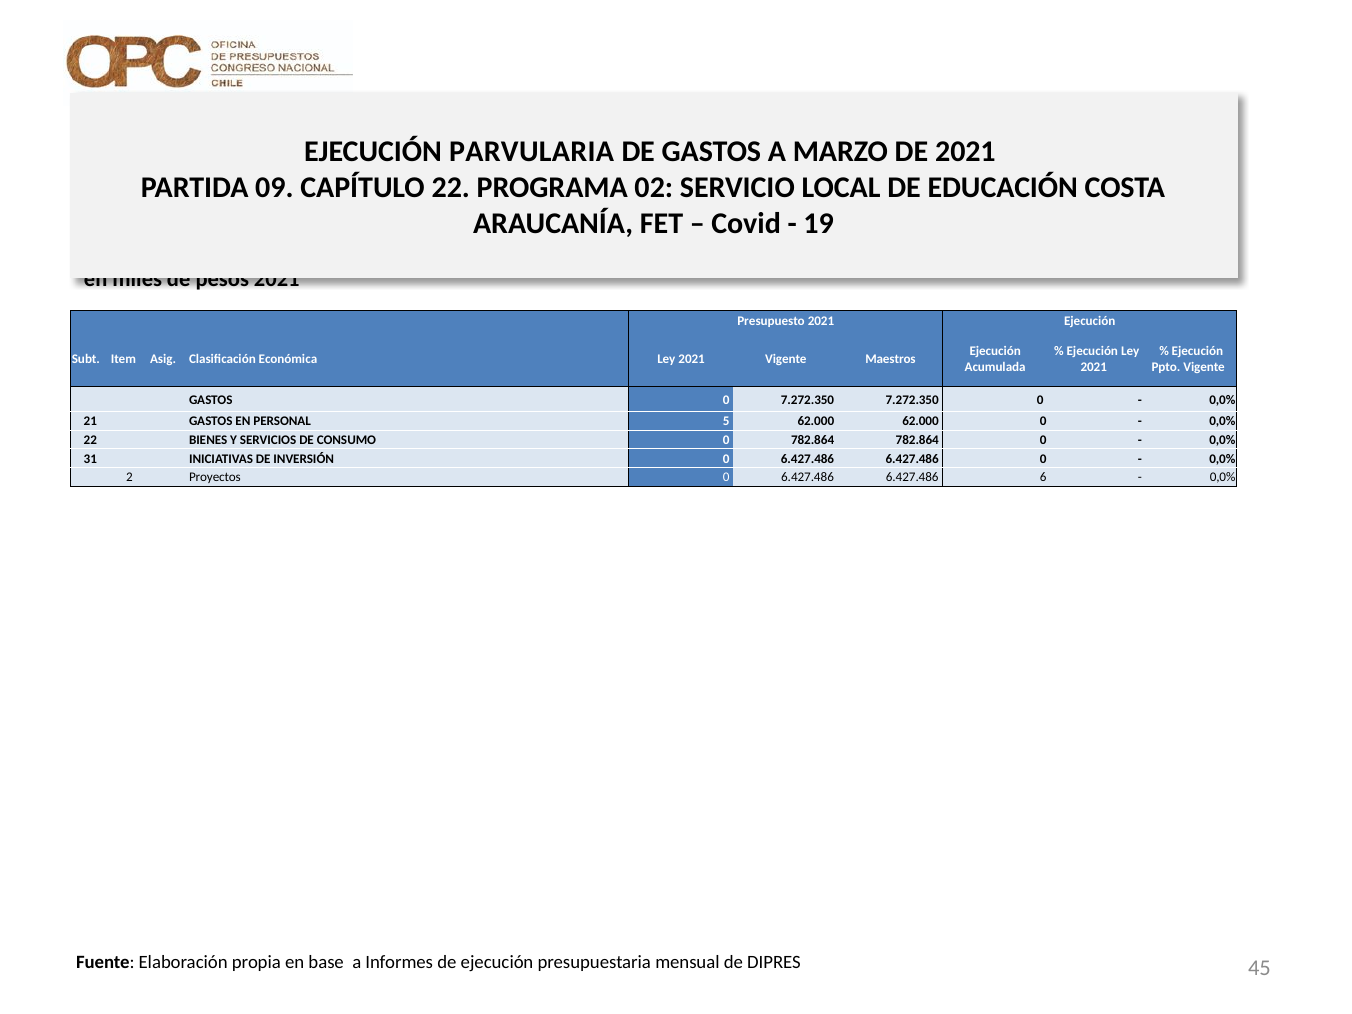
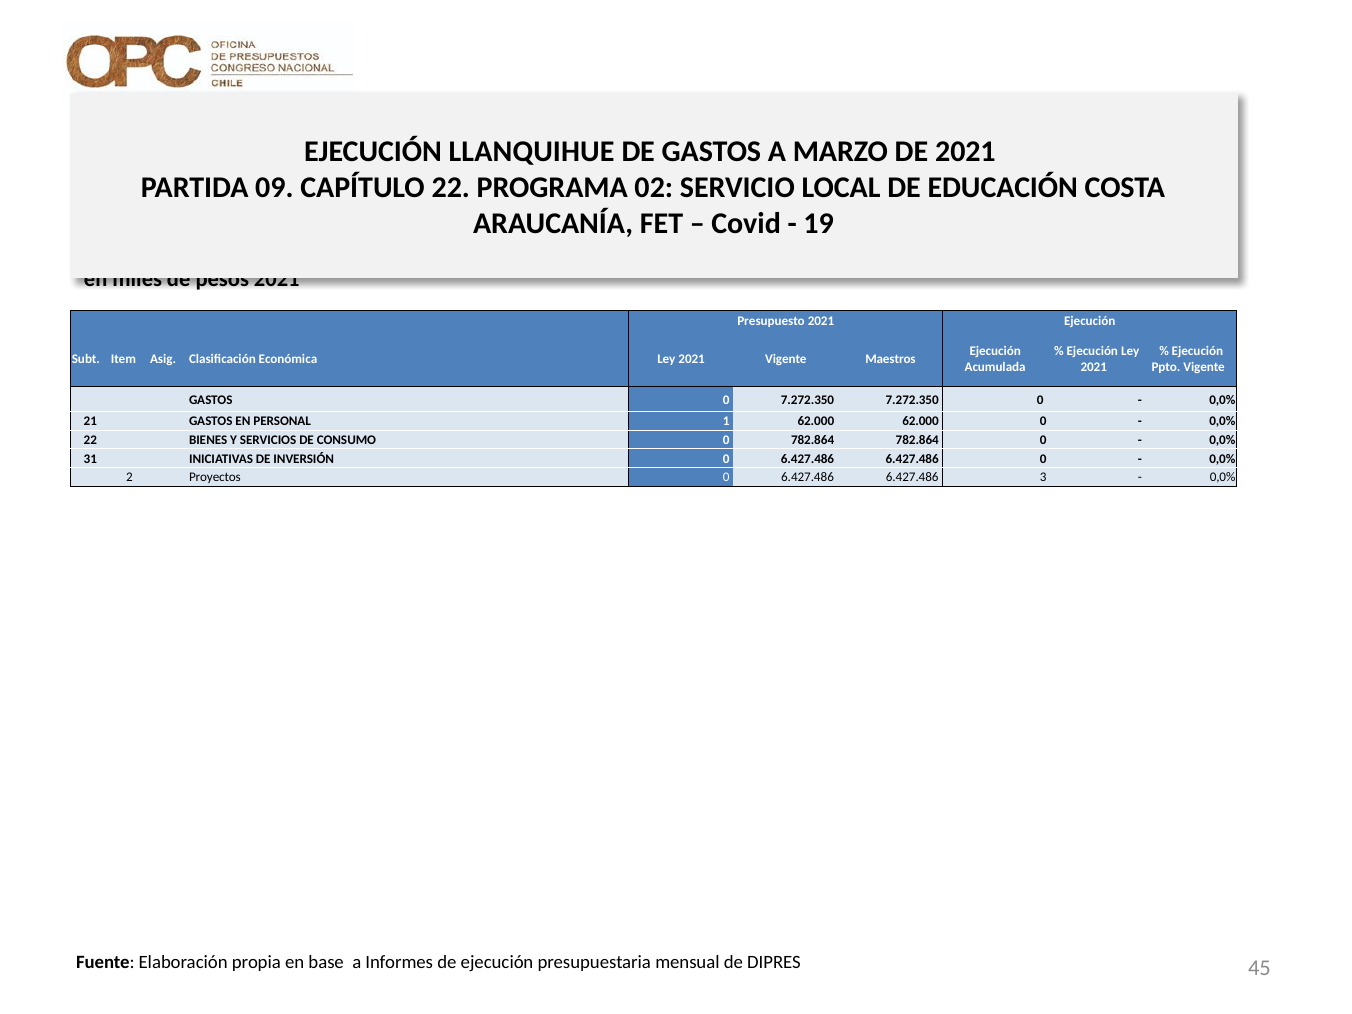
PARVULARIA: PARVULARIA -> LLANQUIHUE
5: 5 -> 1
6: 6 -> 3
